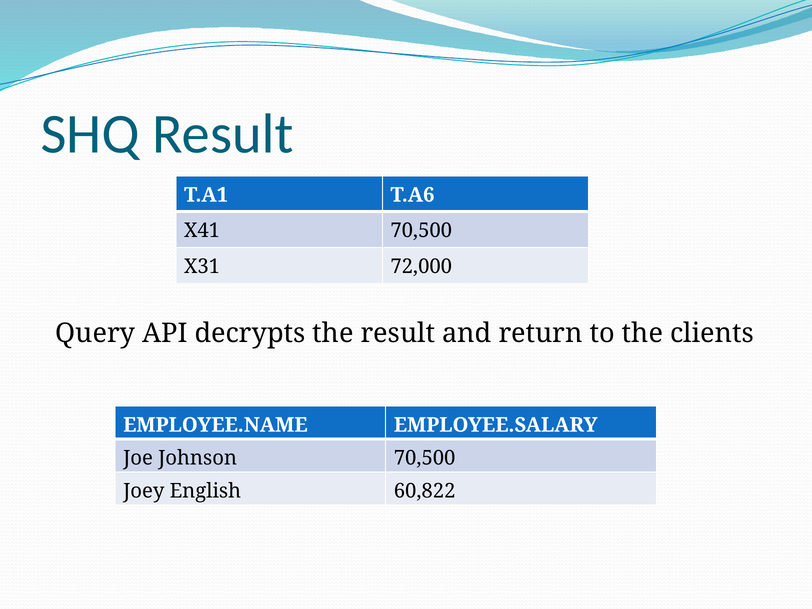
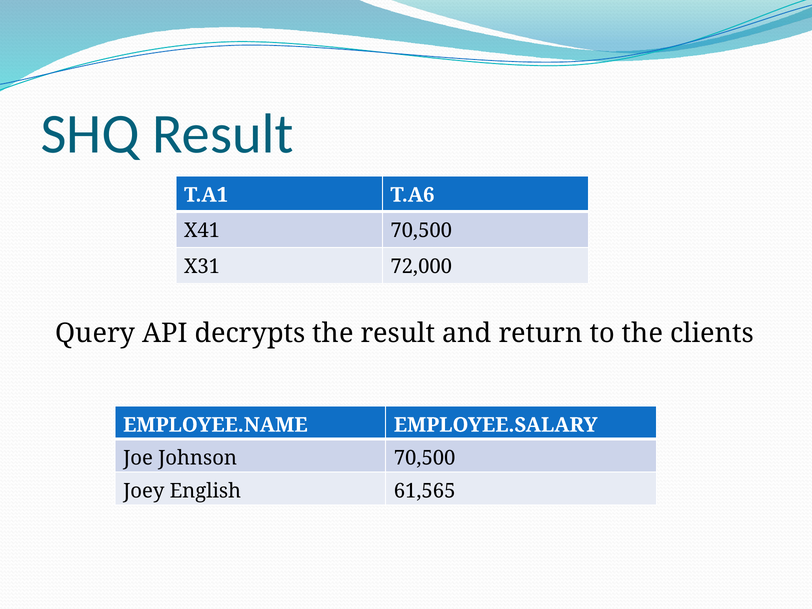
60,822: 60,822 -> 61,565
